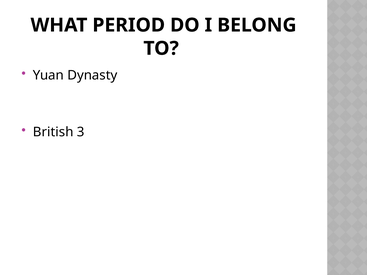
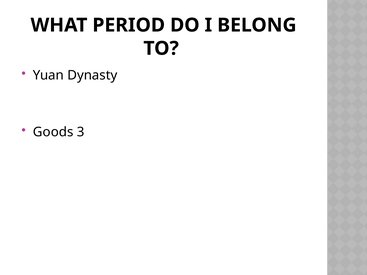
British: British -> Goods
